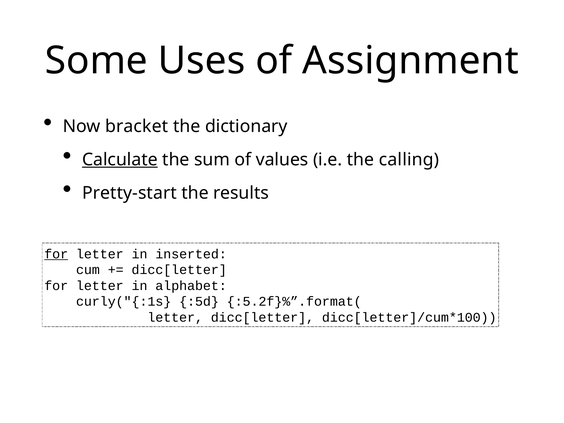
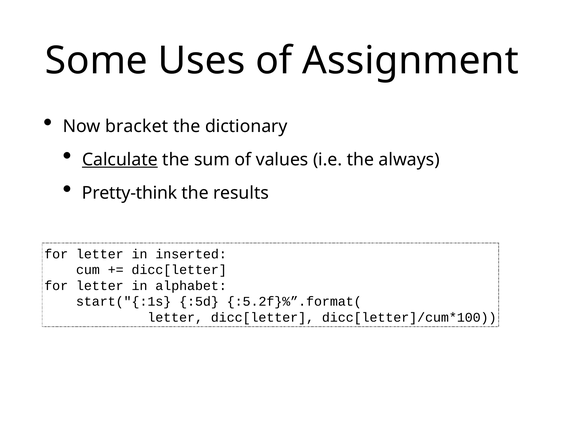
calling: calling -> always
Pretty-start: Pretty-start -> Pretty-think
for at (56, 254) underline: present -> none
curly("{:1s: curly("{:1s -> start("{:1s
